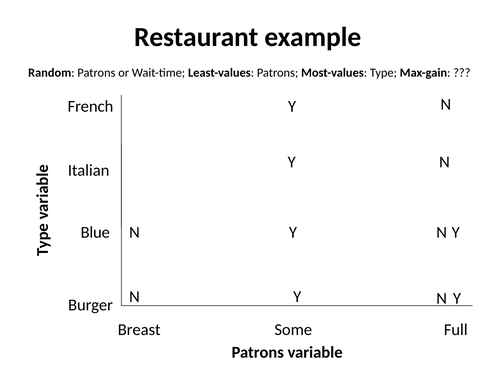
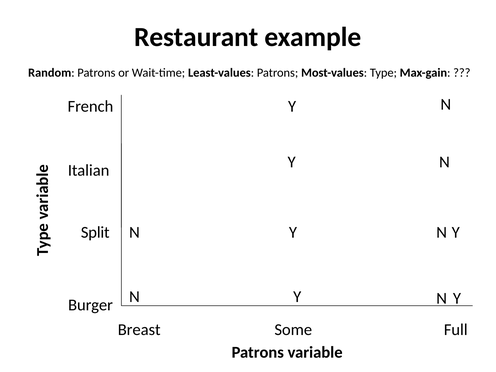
Blue: Blue -> Split
